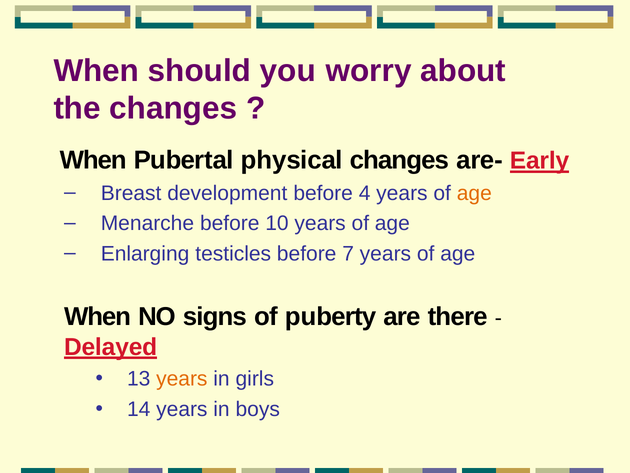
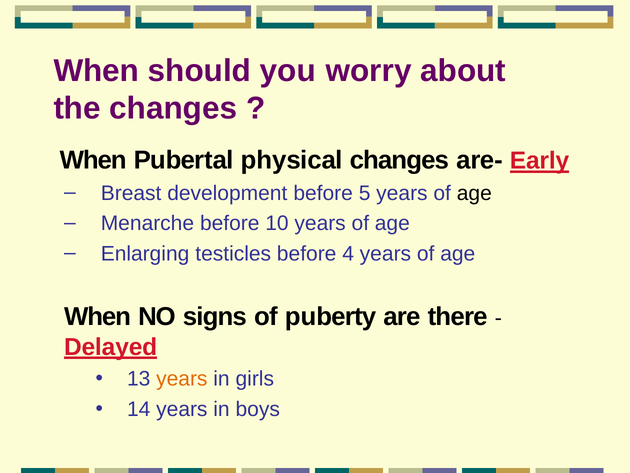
4: 4 -> 5
age at (474, 193) colour: orange -> black
7: 7 -> 4
